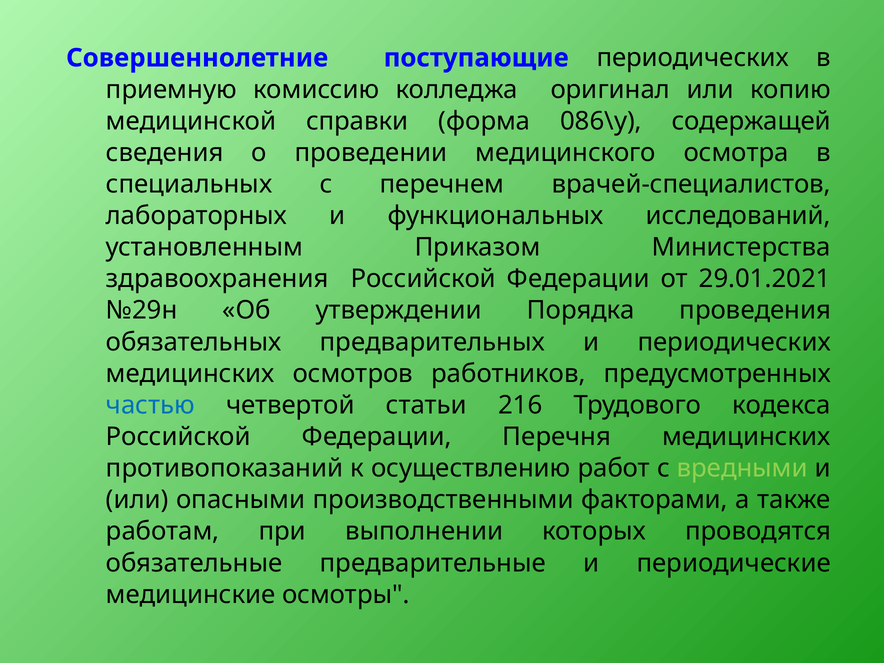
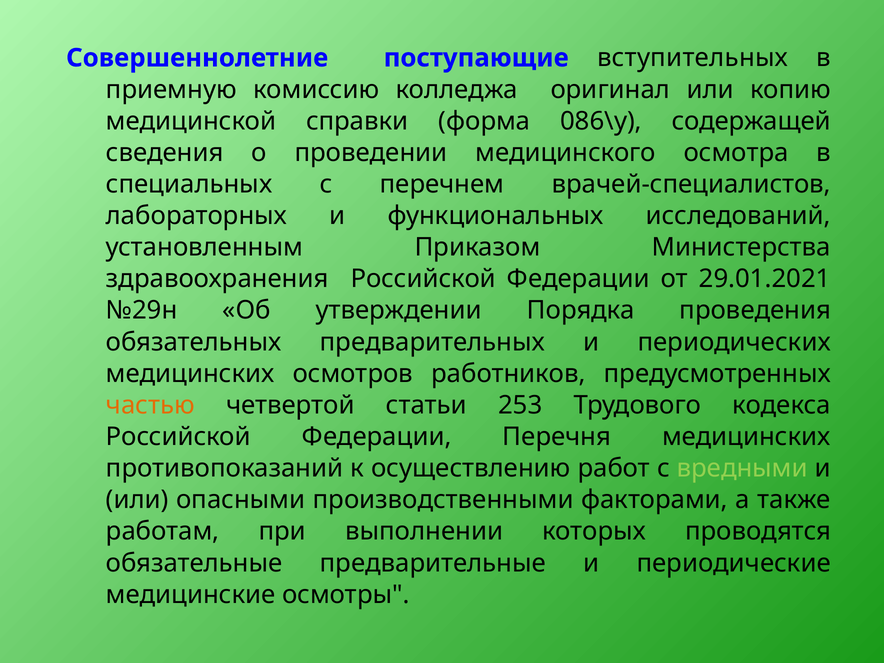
поступающие периодических: периодических -> вступительных
частью colour: blue -> orange
216: 216 -> 253
